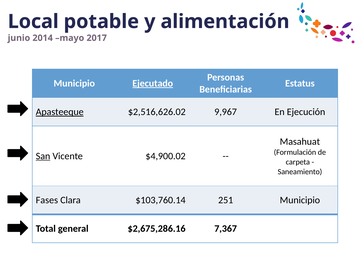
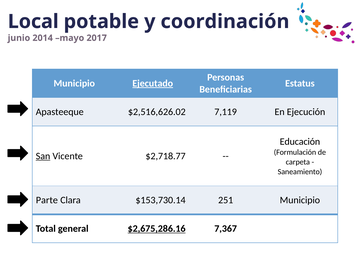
alimentación: alimentación -> coordinación
Apasteeque underline: present -> none
9,967: 9,967 -> 7,119
Masahuat: Masahuat -> Educación
$4,900.02: $4,900.02 -> $2,718.77
Fases: Fases -> Parte
$103,760.14: $103,760.14 -> $153,730.14
$2,675,286.16 underline: none -> present
